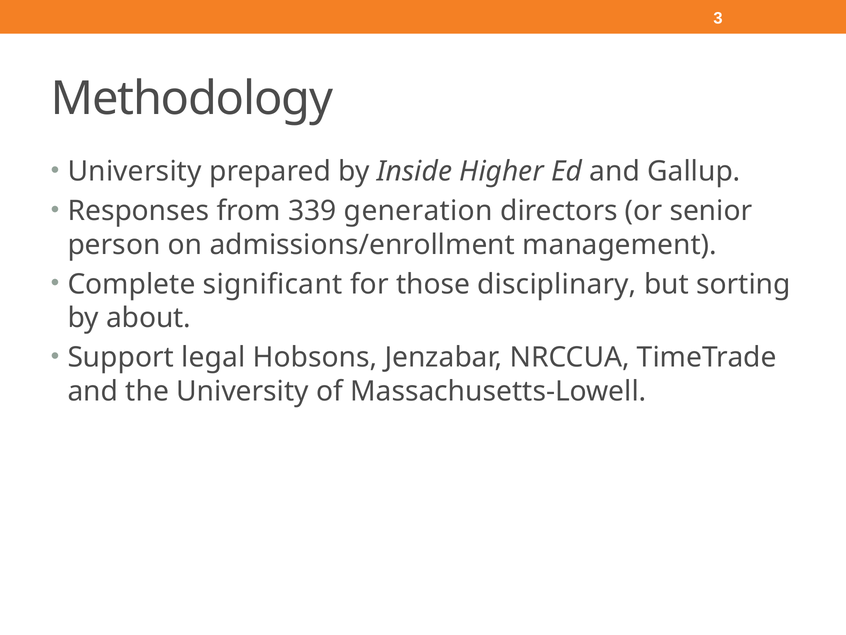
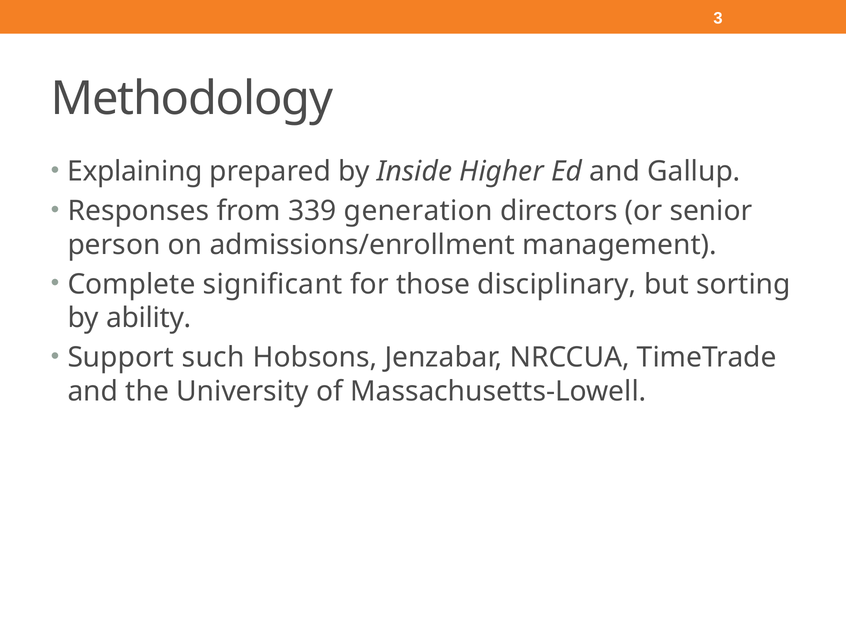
University at (135, 171): University -> Explaining
about: about -> ability
legal: legal -> such
